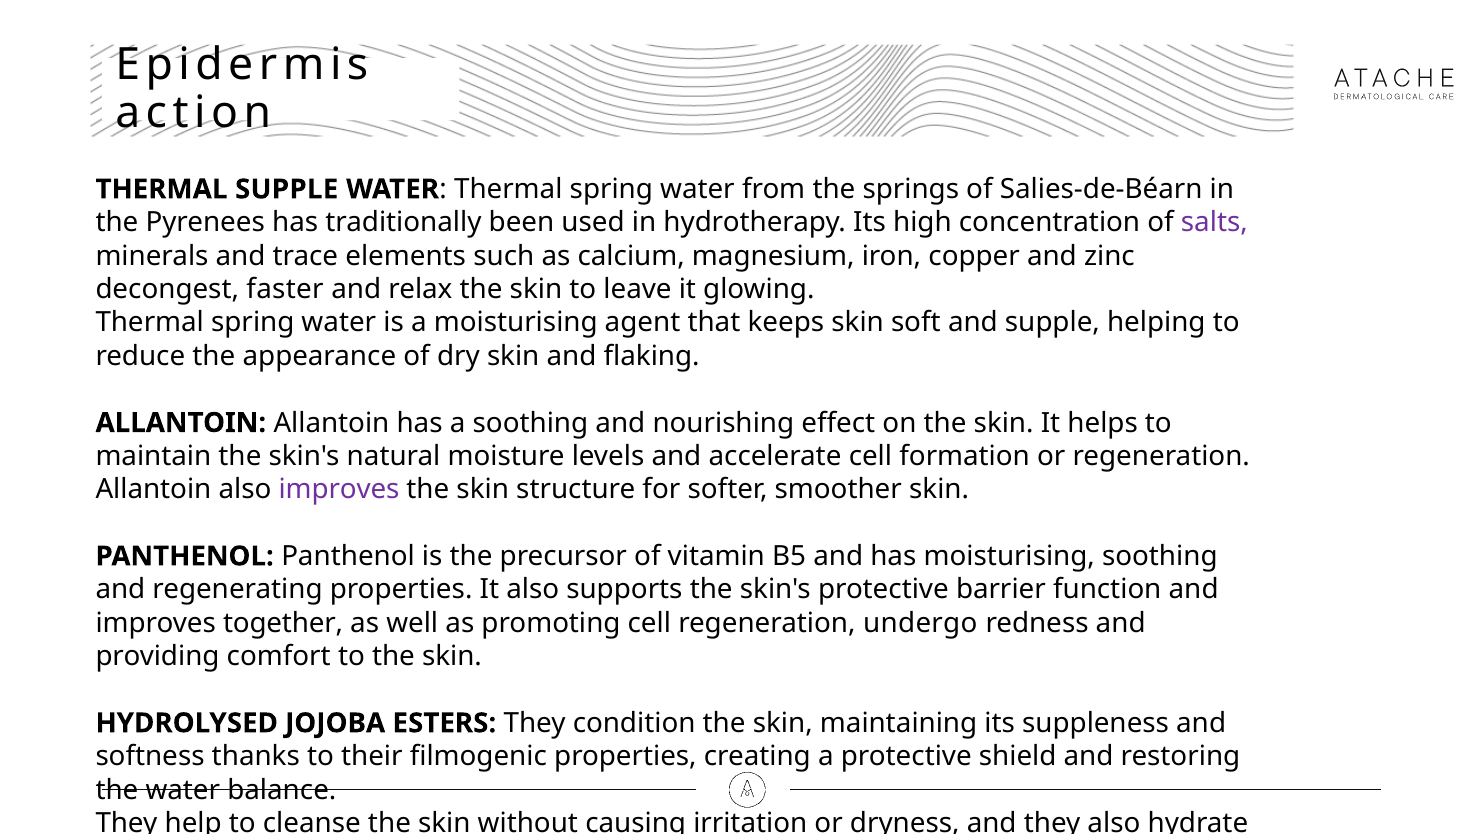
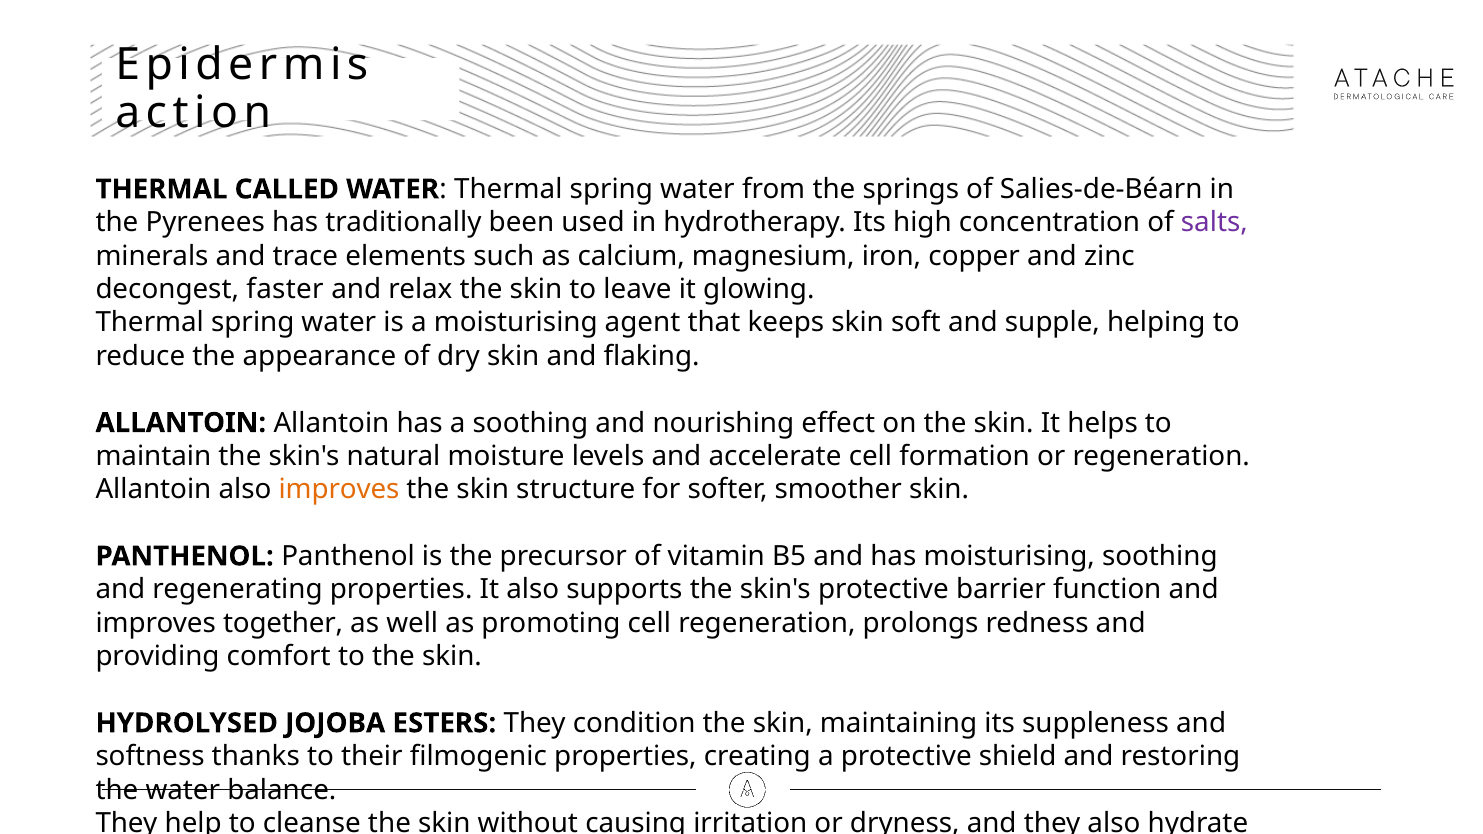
THERMAL SUPPLE: SUPPLE -> CALLED
improves at (339, 490) colour: purple -> orange
undergo: undergo -> prolongs
